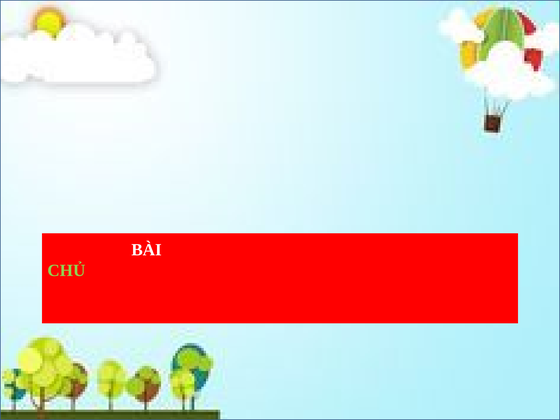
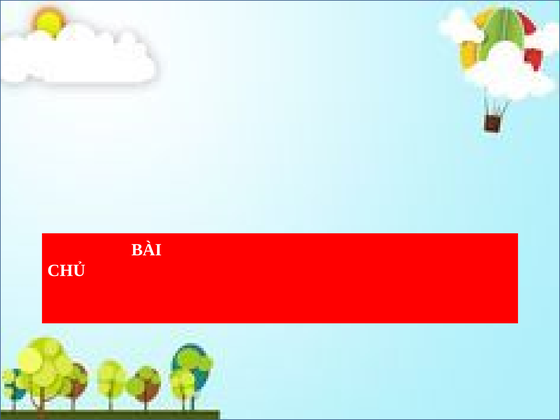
CHỦ colour: light green -> white
